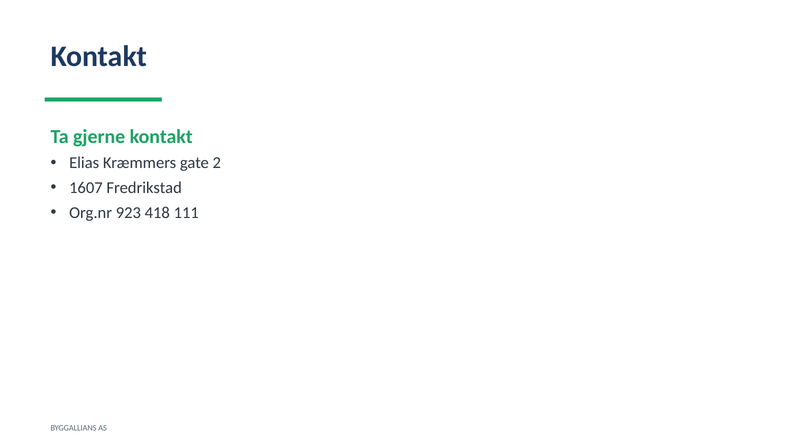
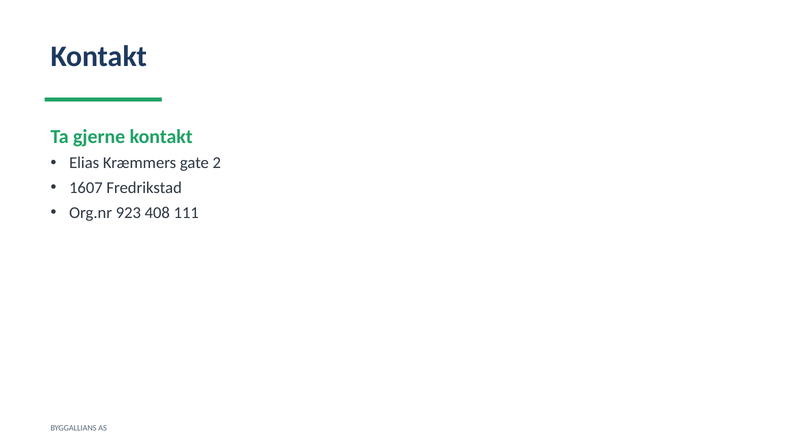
418: 418 -> 408
